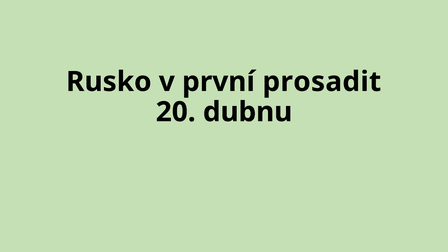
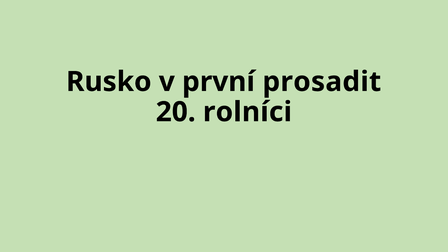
dubnu: dubnu -> rolníci
